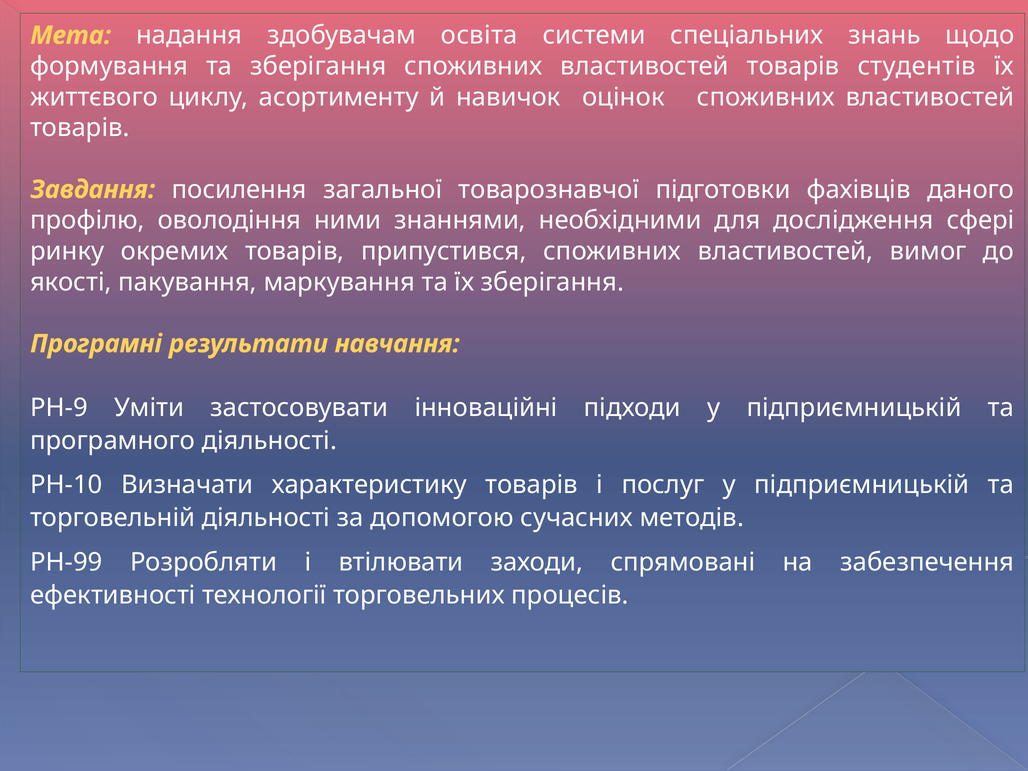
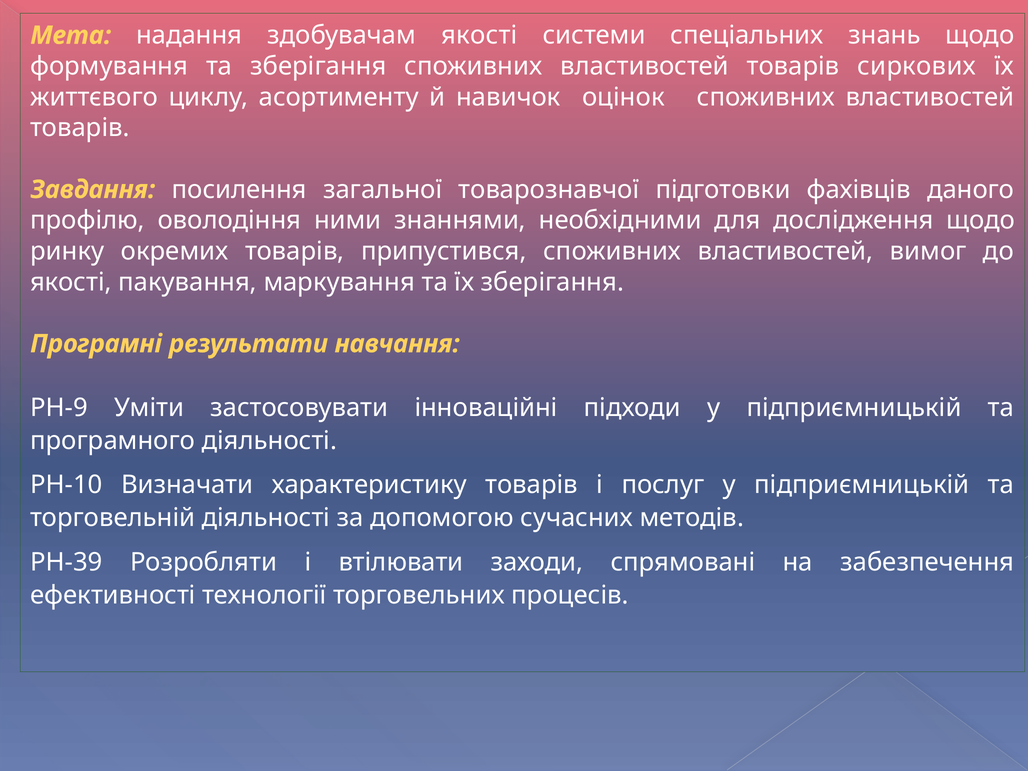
здобувачам освіта: освіта -> якості
студентів: студентів -> сиркових
дослідження сфері: сфері -> щодо
РН-99: РН-99 -> РН-39
